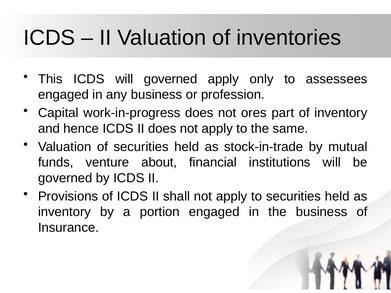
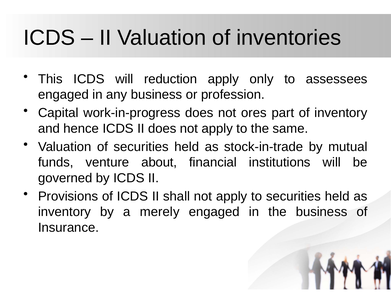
will governed: governed -> reduction
portion: portion -> merely
